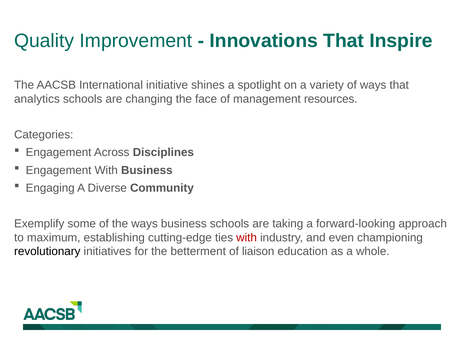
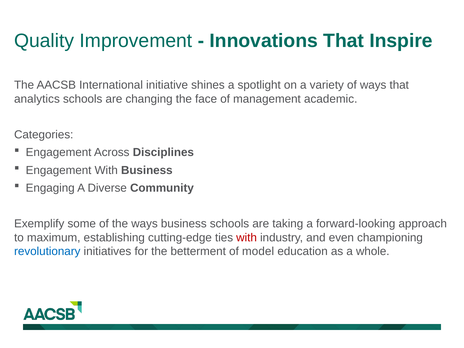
resources: resources -> academic
revolutionary colour: black -> blue
liaison: liaison -> model
